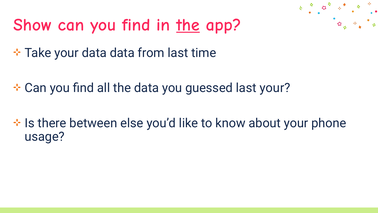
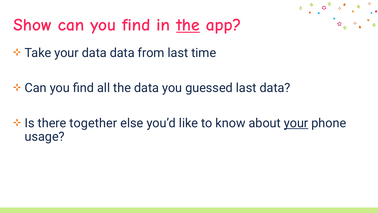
last your: your -> data
between: between -> together
your at (296, 123) underline: none -> present
